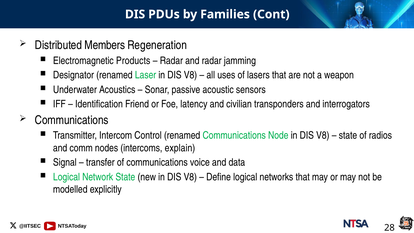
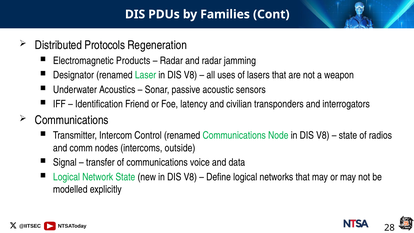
Members: Members -> Protocols
explain: explain -> outside
